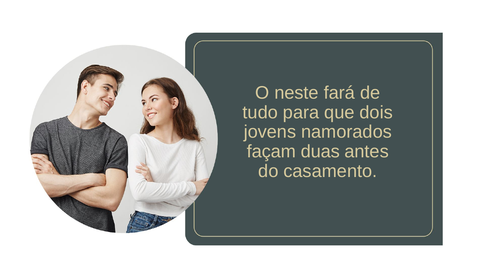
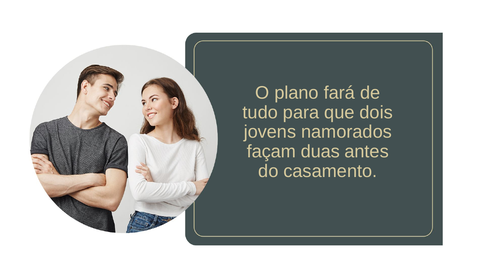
neste: neste -> plano
